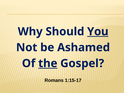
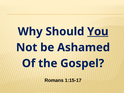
the underline: present -> none
